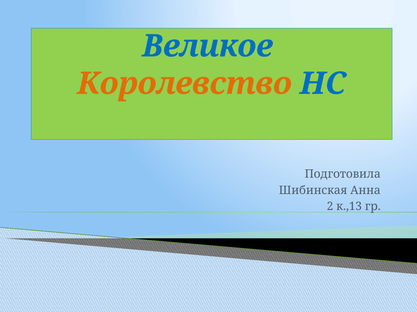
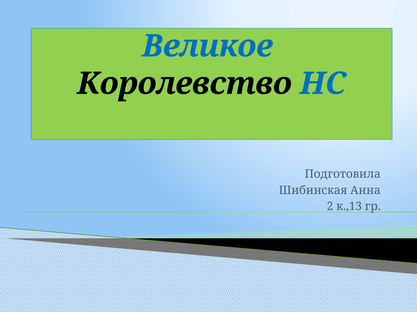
Королевство colour: orange -> black
